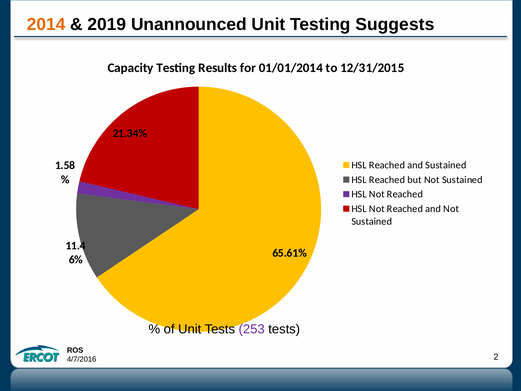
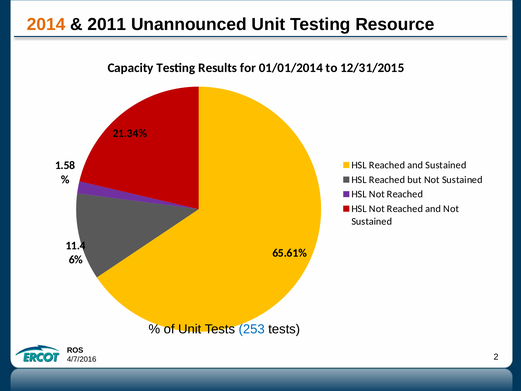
2019: 2019 -> 2011
Suggests: Suggests -> Resource
253 colour: purple -> blue
